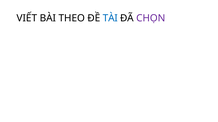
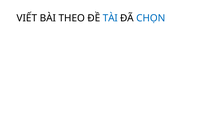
CHỌN colour: purple -> blue
